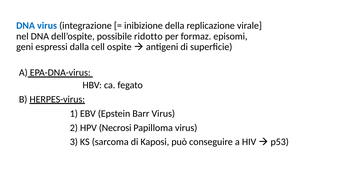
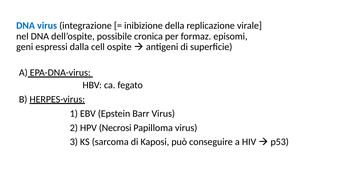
ridotto: ridotto -> cronica
